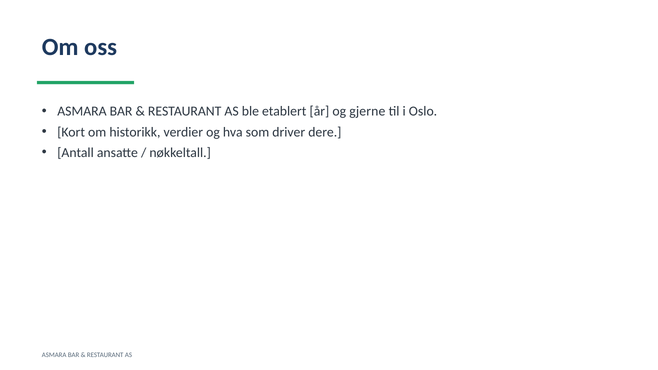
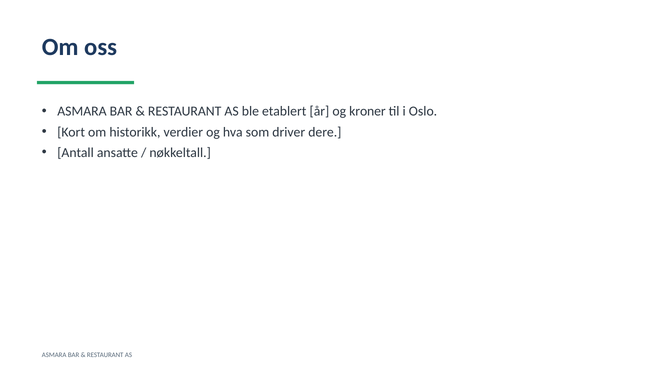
gjerne: gjerne -> kroner
